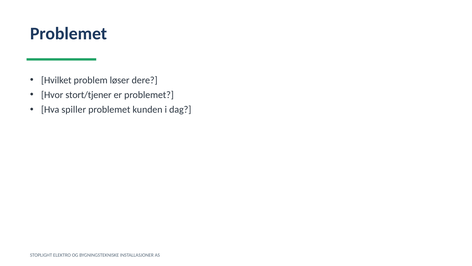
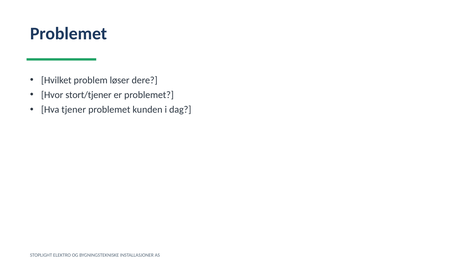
spiller: spiller -> tjener
